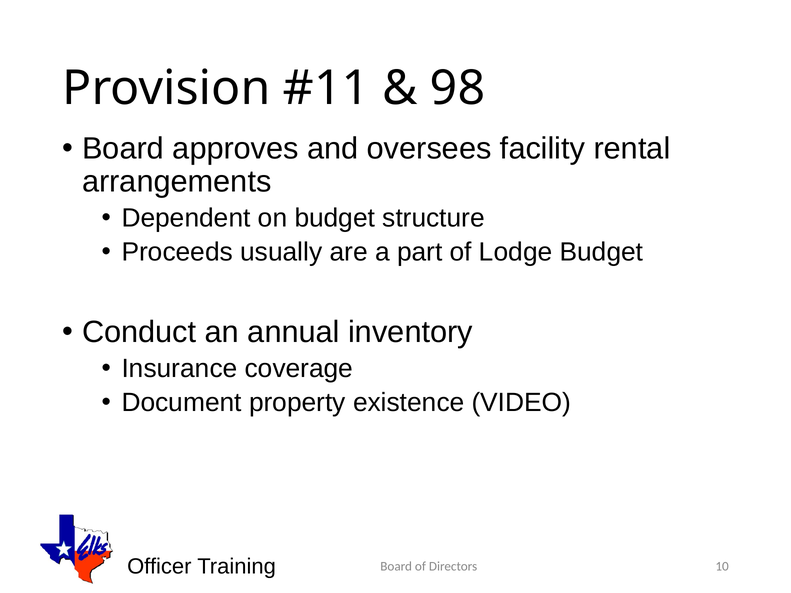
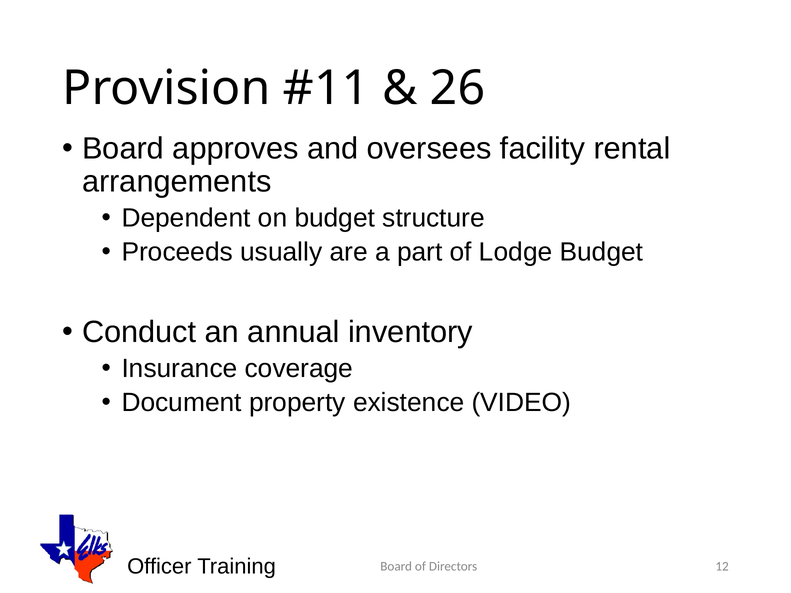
98: 98 -> 26
10: 10 -> 12
